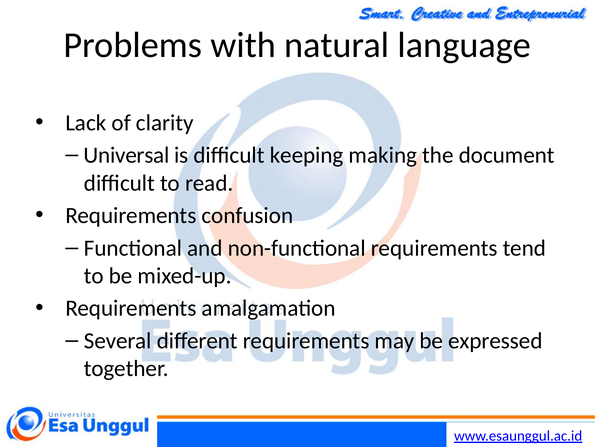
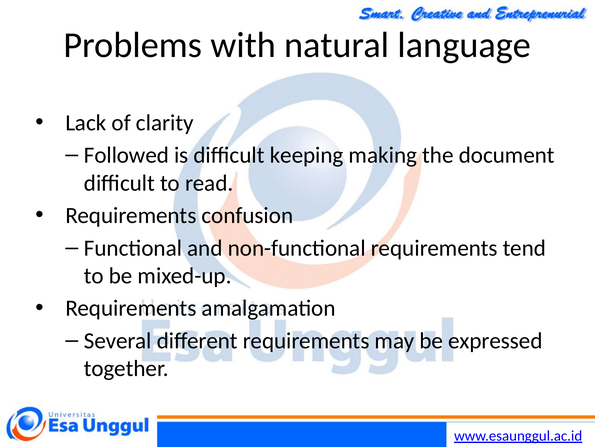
Universal: Universal -> Followed
